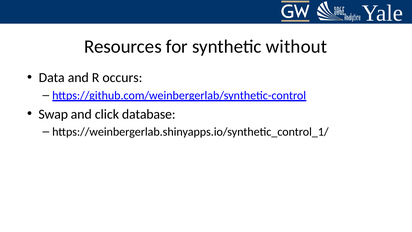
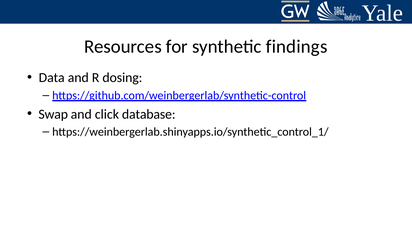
without: without -> findings
occurs: occurs -> dosing
